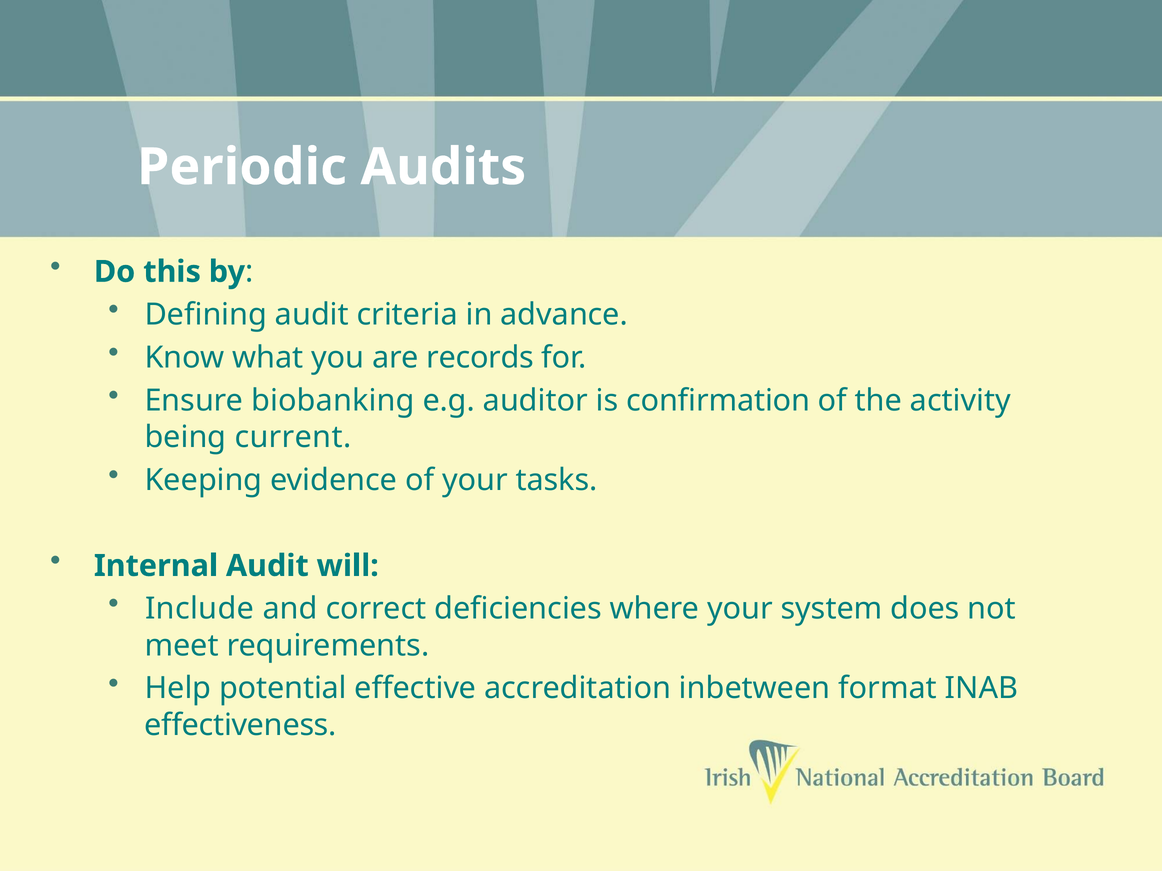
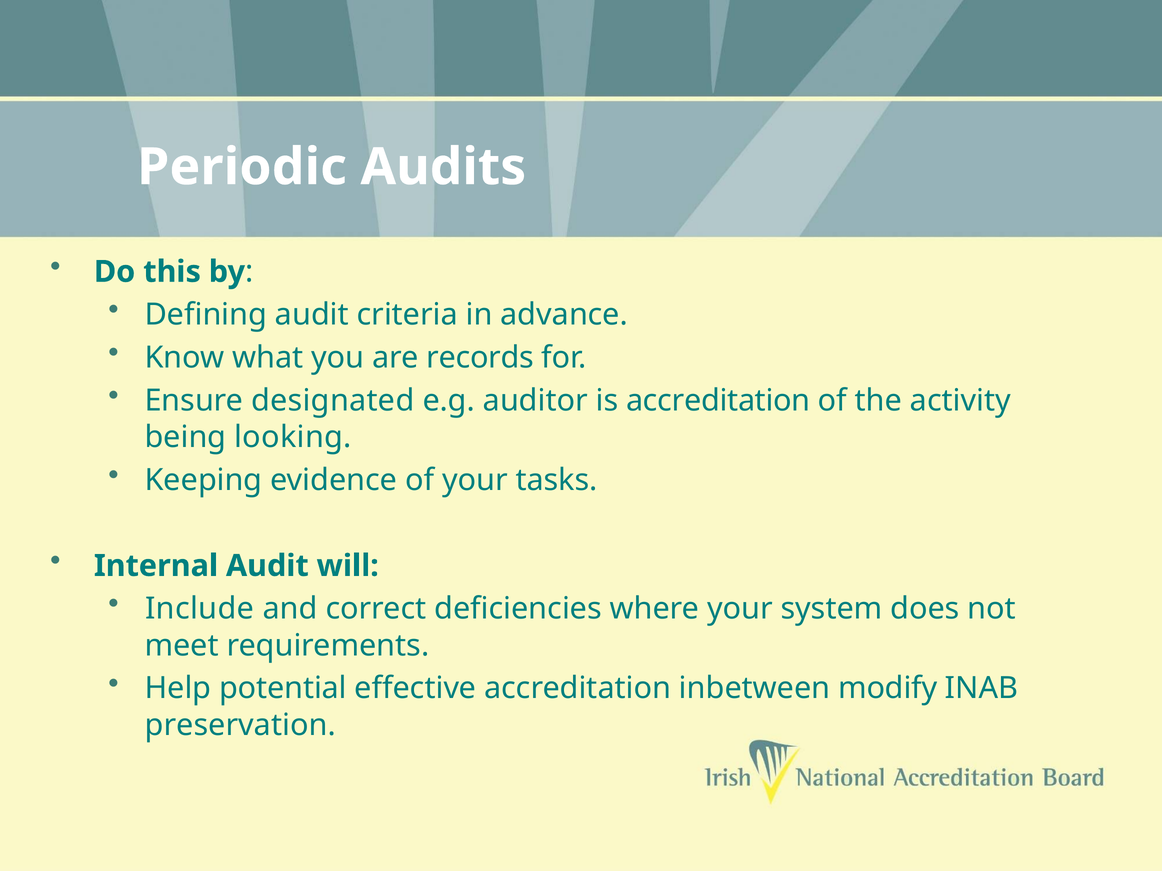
biobanking: biobanking -> designated
is confirmation: confirmation -> accreditation
current: current -> looking
format: format -> modify
effectiveness: effectiveness -> preservation
